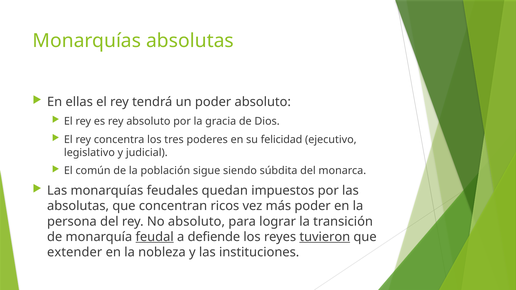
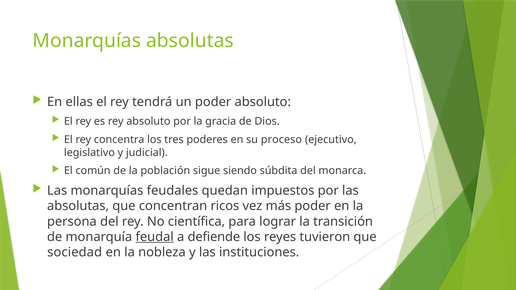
felicidad: felicidad -> proceso
No absoluto: absoluto -> científica
tuvieron underline: present -> none
extender: extender -> sociedad
